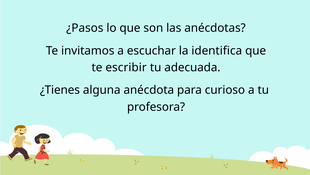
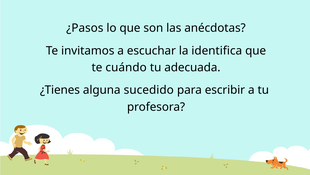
escribir: escribir -> cuándo
anécdota: anécdota -> sucedido
curioso: curioso -> escribir
